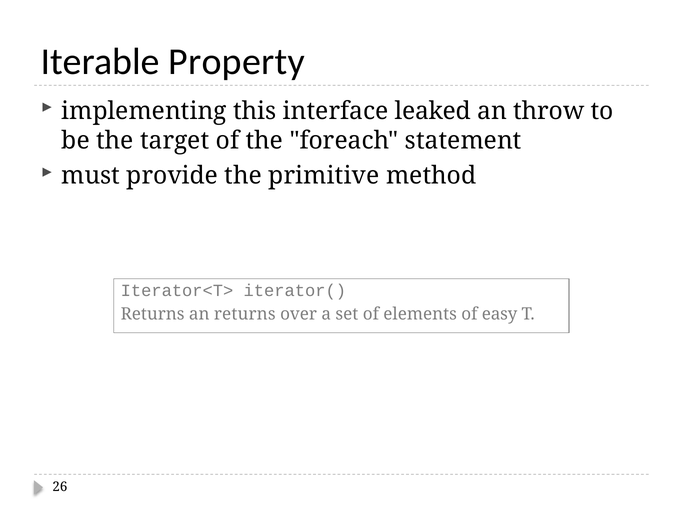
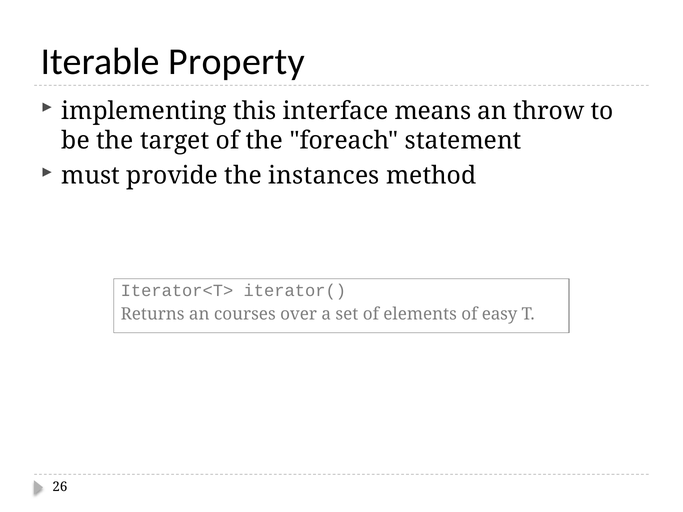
leaked: leaked -> means
primitive: primitive -> instances
an returns: returns -> courses
